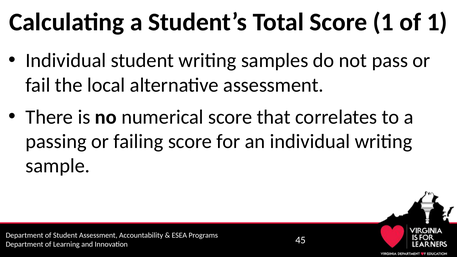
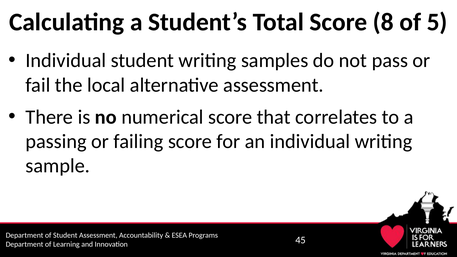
Score 1: 1 -> 8
of 1: 1 -> 5
